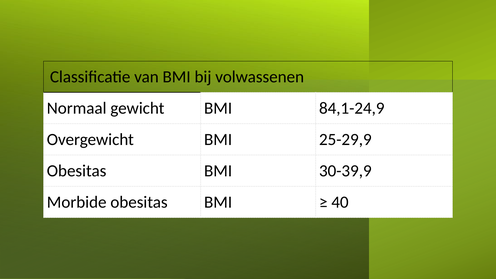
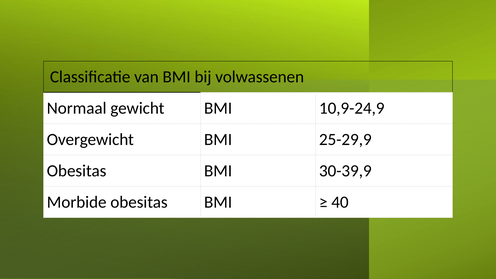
84,1-24,9: 84,1-24,9 -> 10,9-24,9
